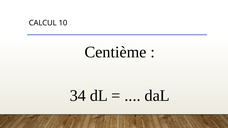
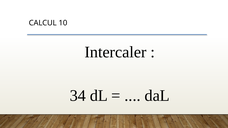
Centième: Centième -> Intercaler
